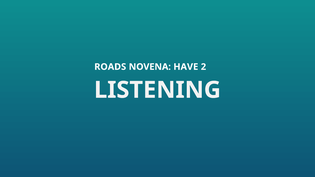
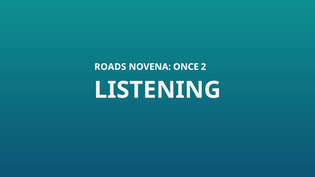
HAVE: HAVE -> ONCE
